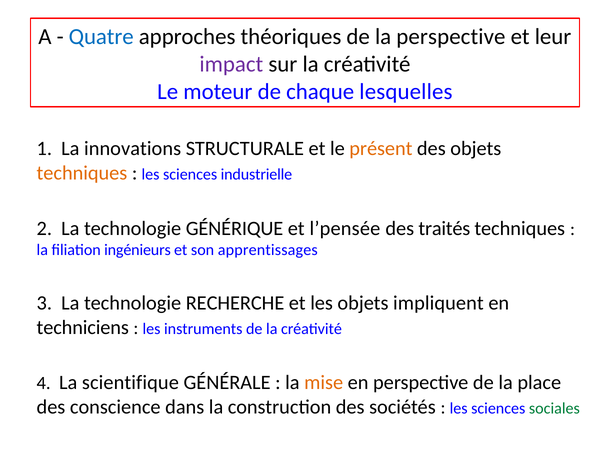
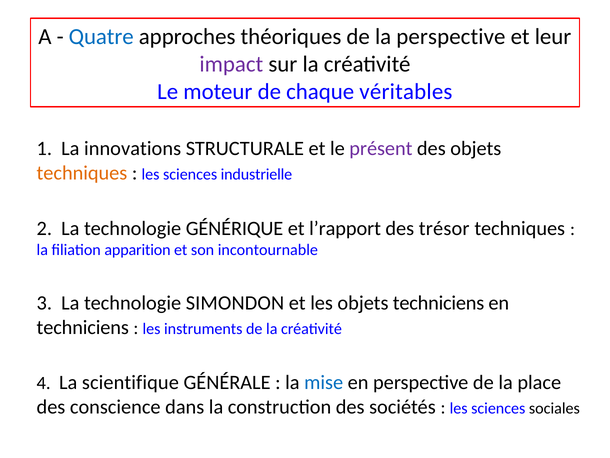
lesquelles: lesquelles -> véritables
présent colour: orange -> purple
l’pensée: l’pensée -> l’rapport
traités: traités -> trésor
ingénieurs: ingénieurs -> apparition
apprentissages: apprentissages -> incontournable
RECHERCHE: RECHERCHE -> SIMONDON
objets impliquent: impliquent -> techniciens
mise colour: orange -> blue
sociales colour: green -> black
